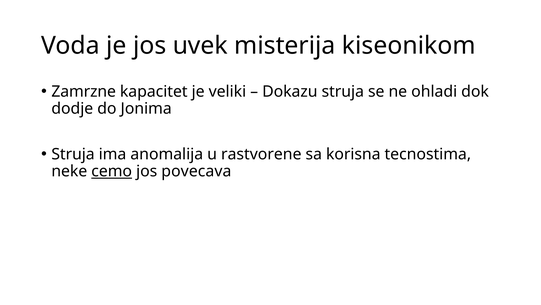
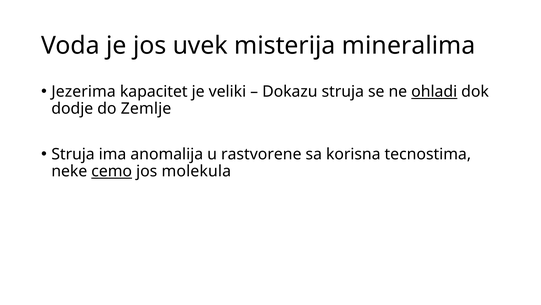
kiseonikom: kiseonikom -> mineralima
Zamrzne: Zamrzne -> Jezerima
ohladi underline: none -> present
Jonima: Jonima -> Zemlje
povecava: povecava -> molekula
